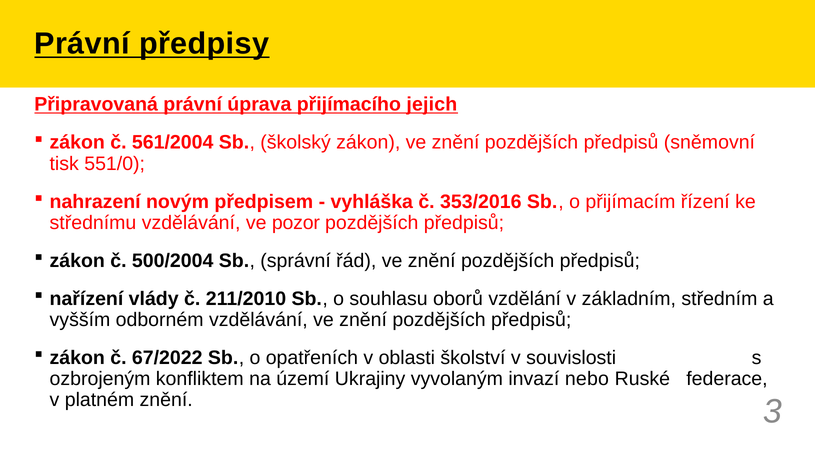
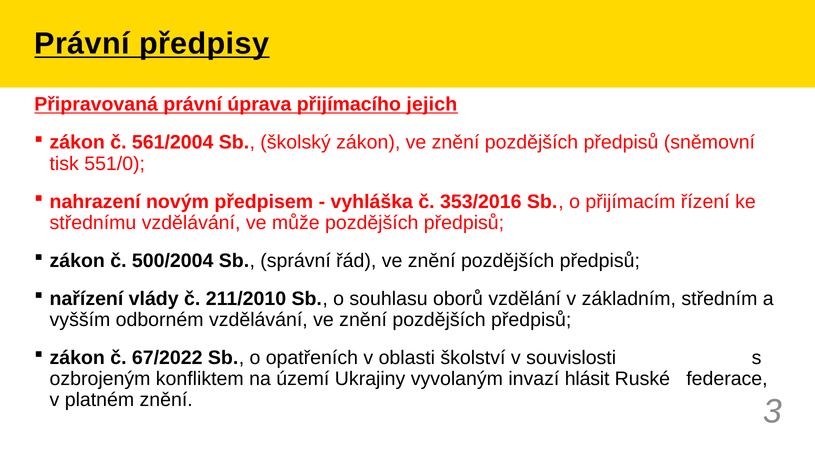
pozor: pozor -> může
nebo: nebo -> hlásit
